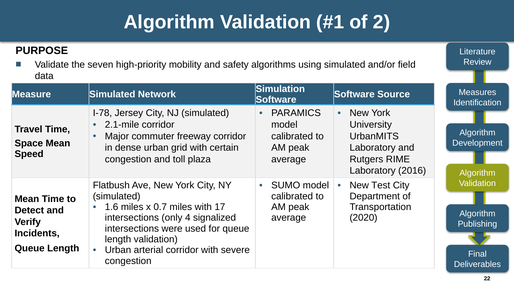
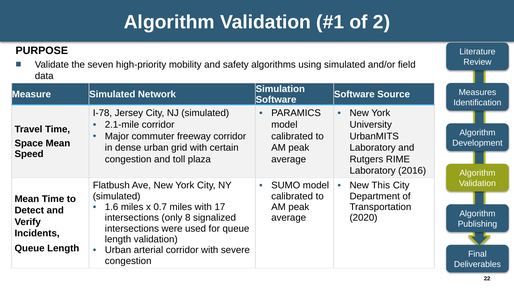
Test: Test -> This
4: 4 -> 8
